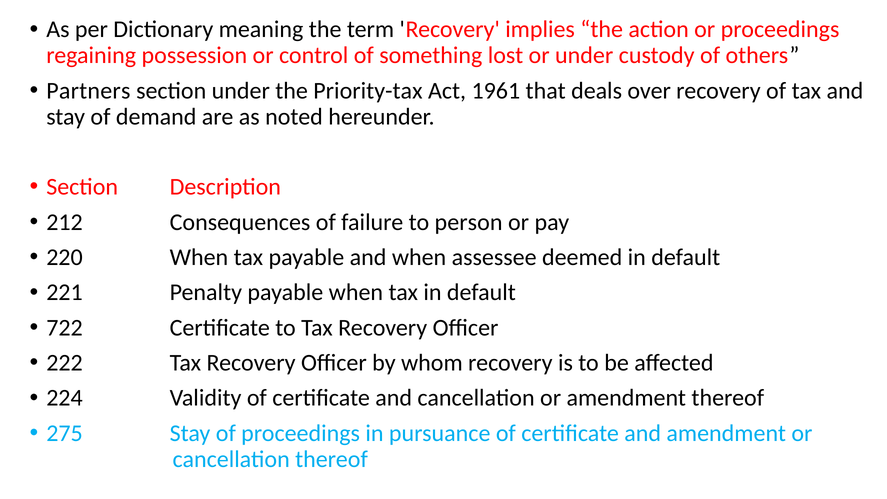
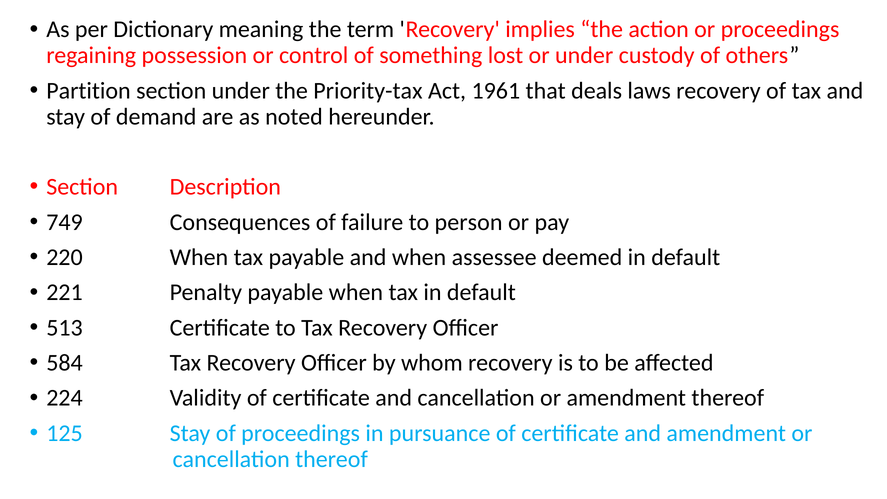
Partners: Partners -> Partition
over: over -> laws
212: 212 -> 749
722: 722 -> 513
222: 222 -> 584
275: 275 -> 125
